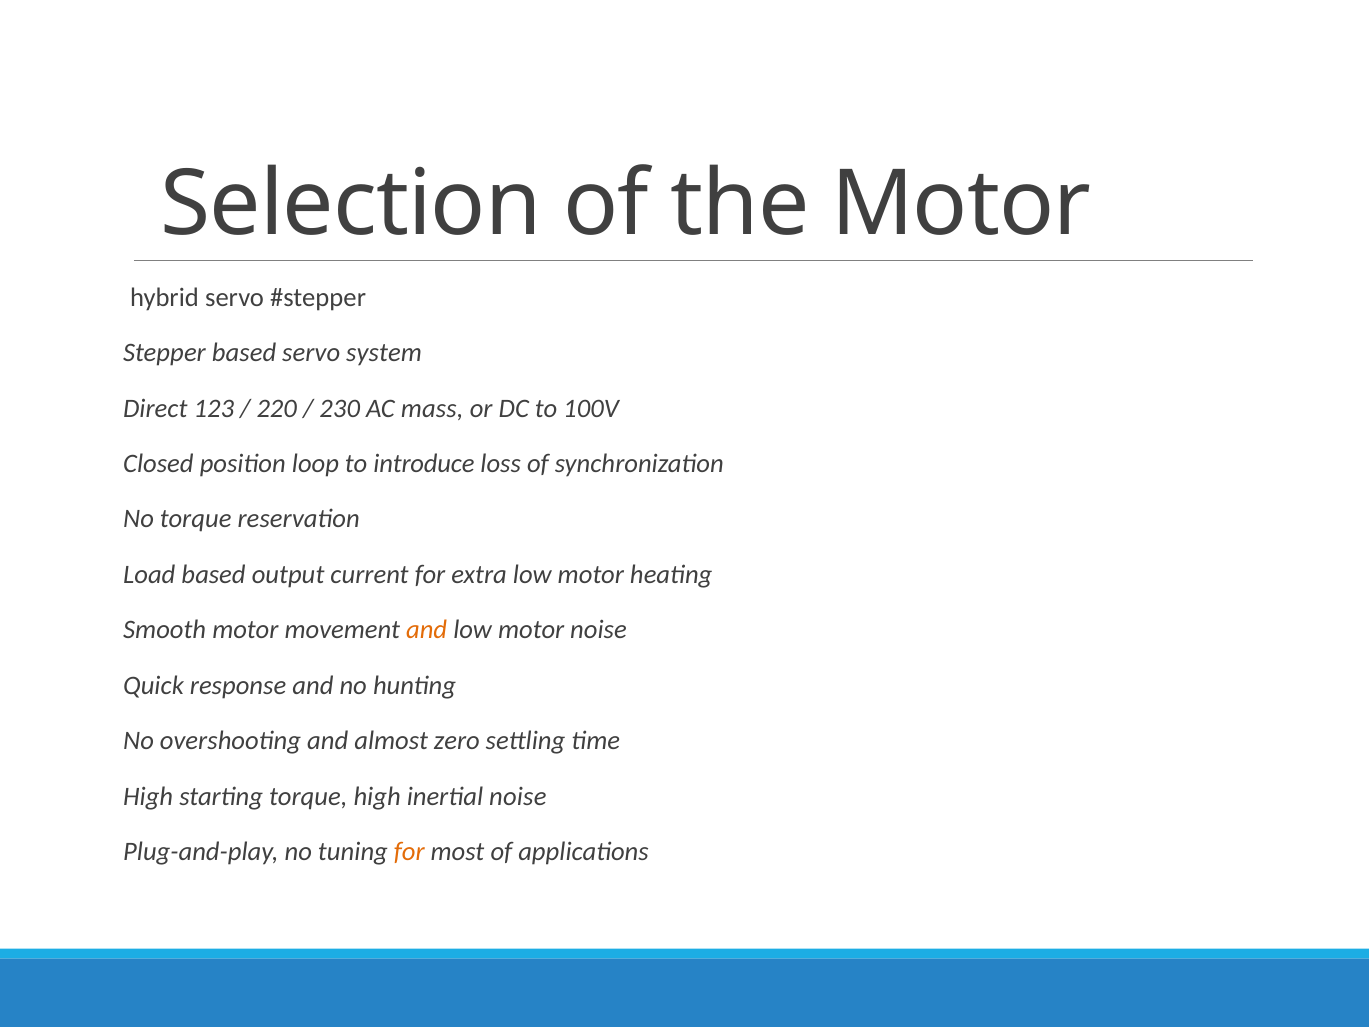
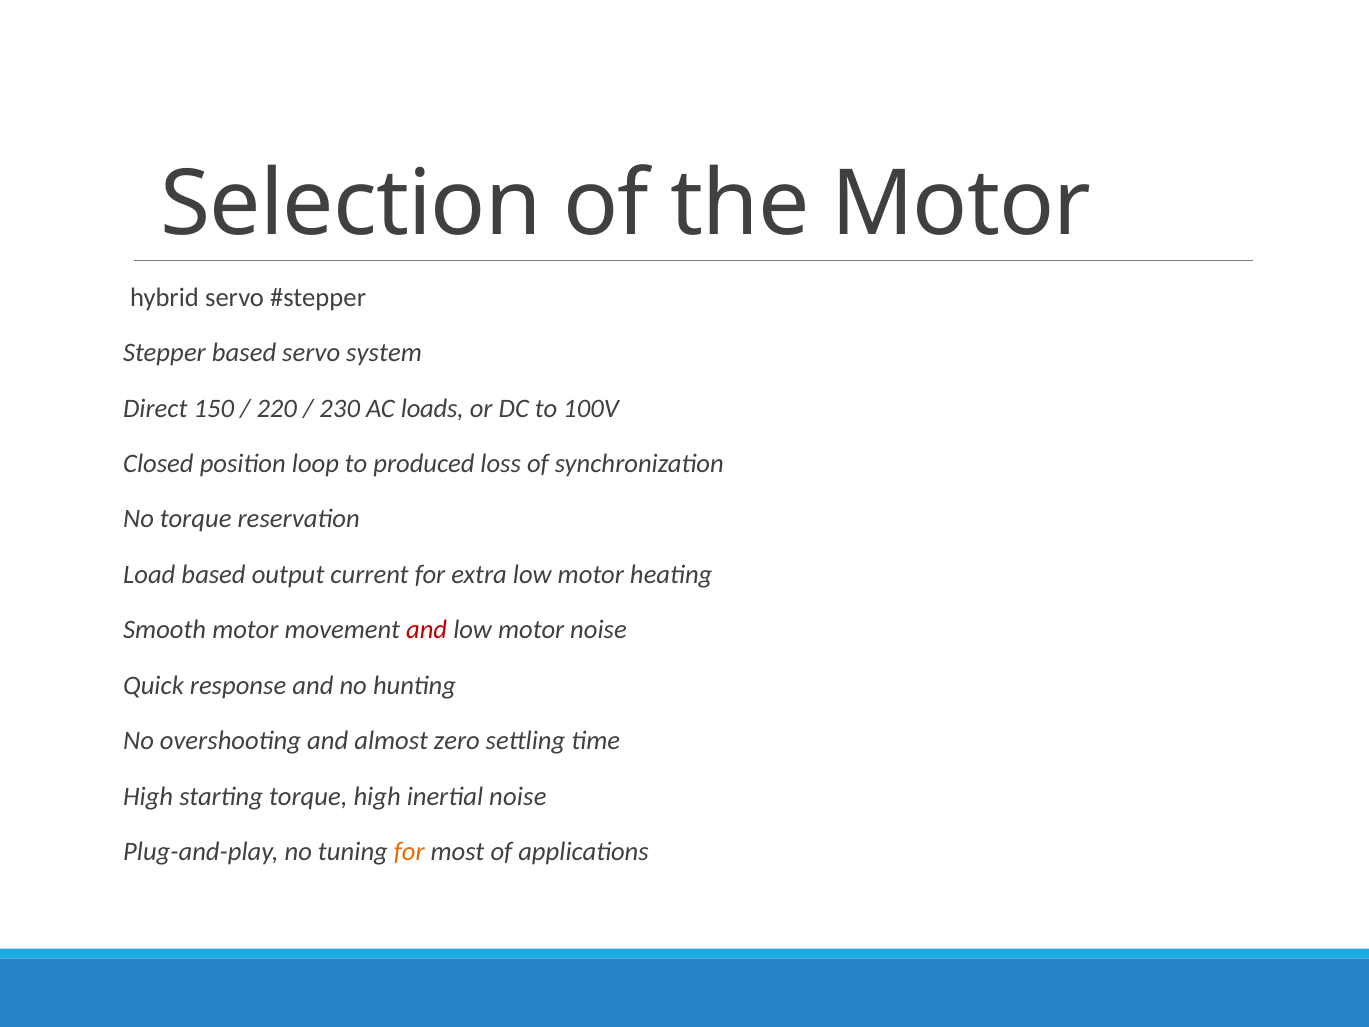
123: 123 -> 150
mass: mass -> loads
introduce: introduce -> produced
and at (427, 630) colour: orange -> red
